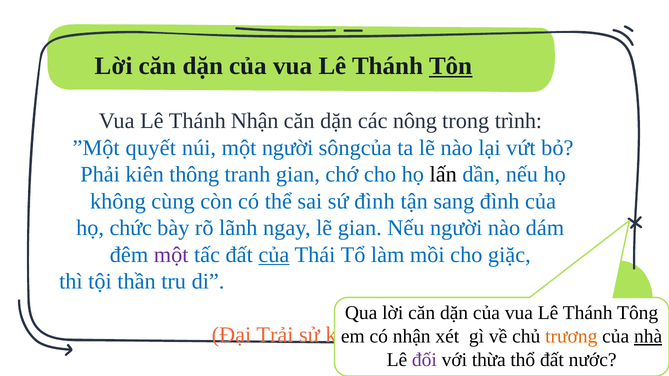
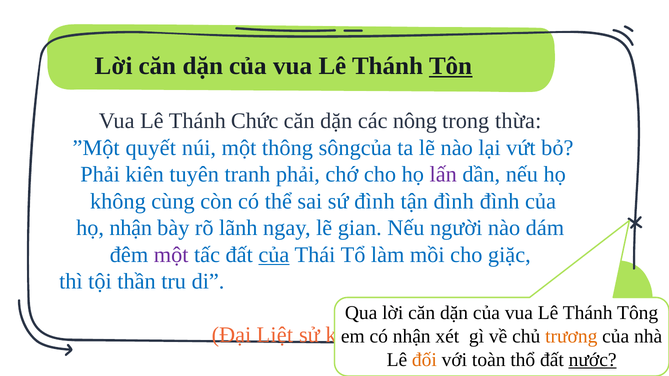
Thánh Nhận: Nhận -> Chức
trình: trình -> thừa
một người: người -> thông
thông: thông -> tuyên
tranh gian: gian -> phải
lấn colour: black -> purple
tận sang: sang -> đình
họ chức: chức -> nhận
Trải: Trải -> Liệt
nhà underline: present -> none
đối colour: purple -> orange
với thừa: thừa -> toàn
nước underline: none -> present
